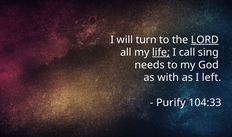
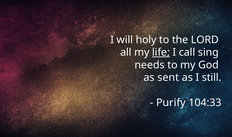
turn: turn -> holy
LORD underline: present -> none
with: with -> sent
left: left -> still
